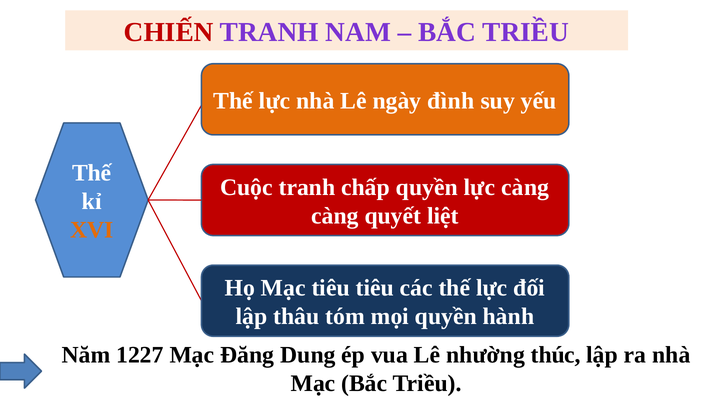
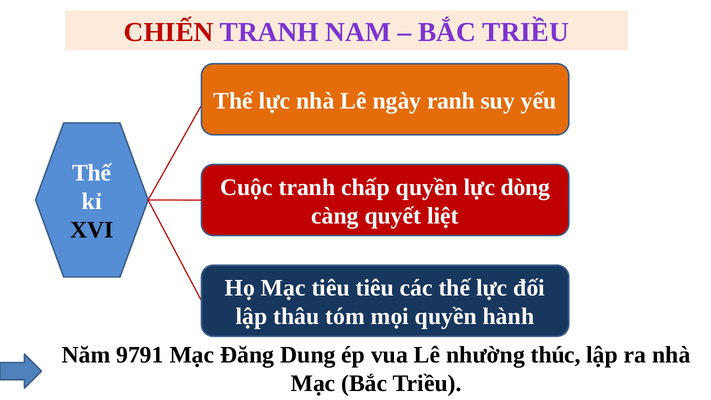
đình: đình -> ranh
lực càng: càng -> dòng
XVI colour: orange -> black
1227: 1227 -> 9791
